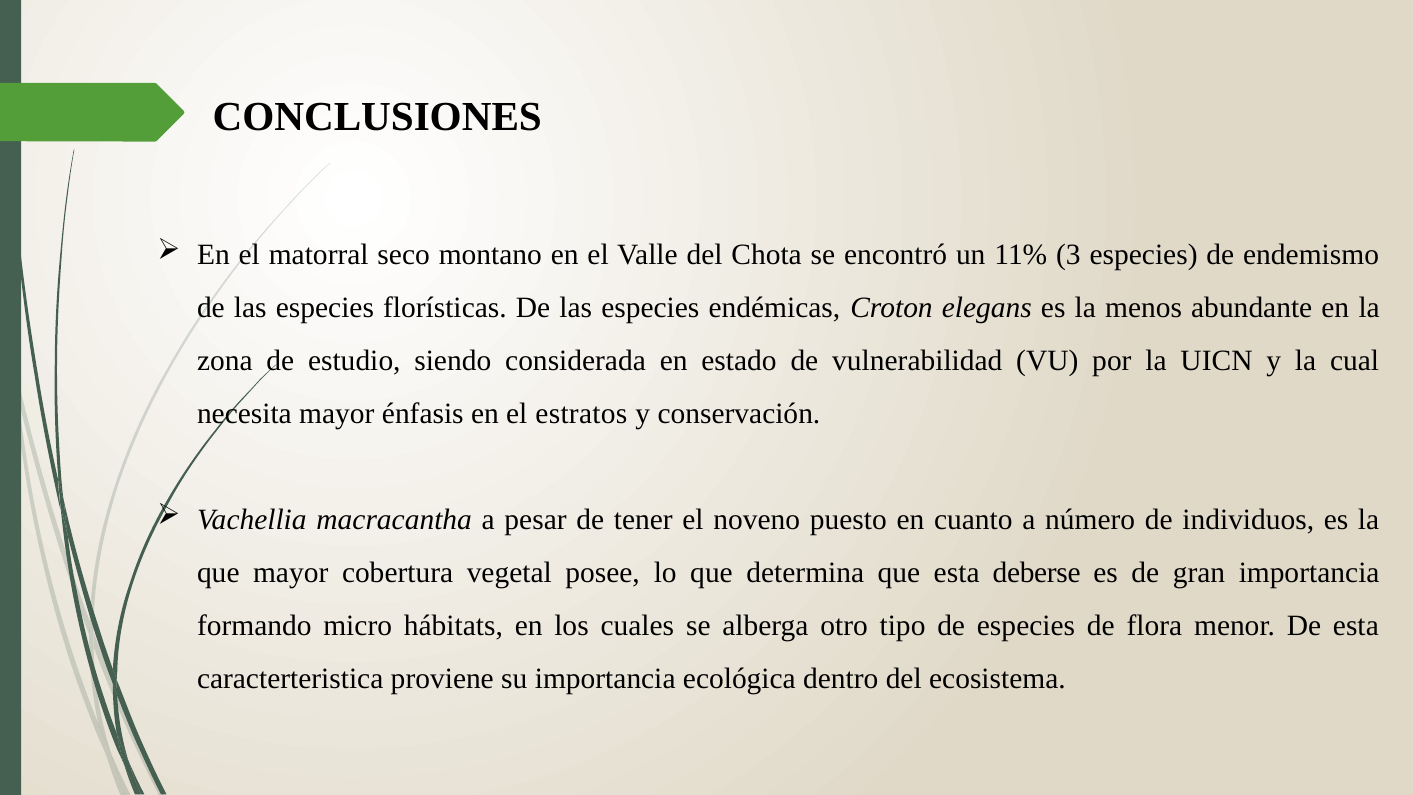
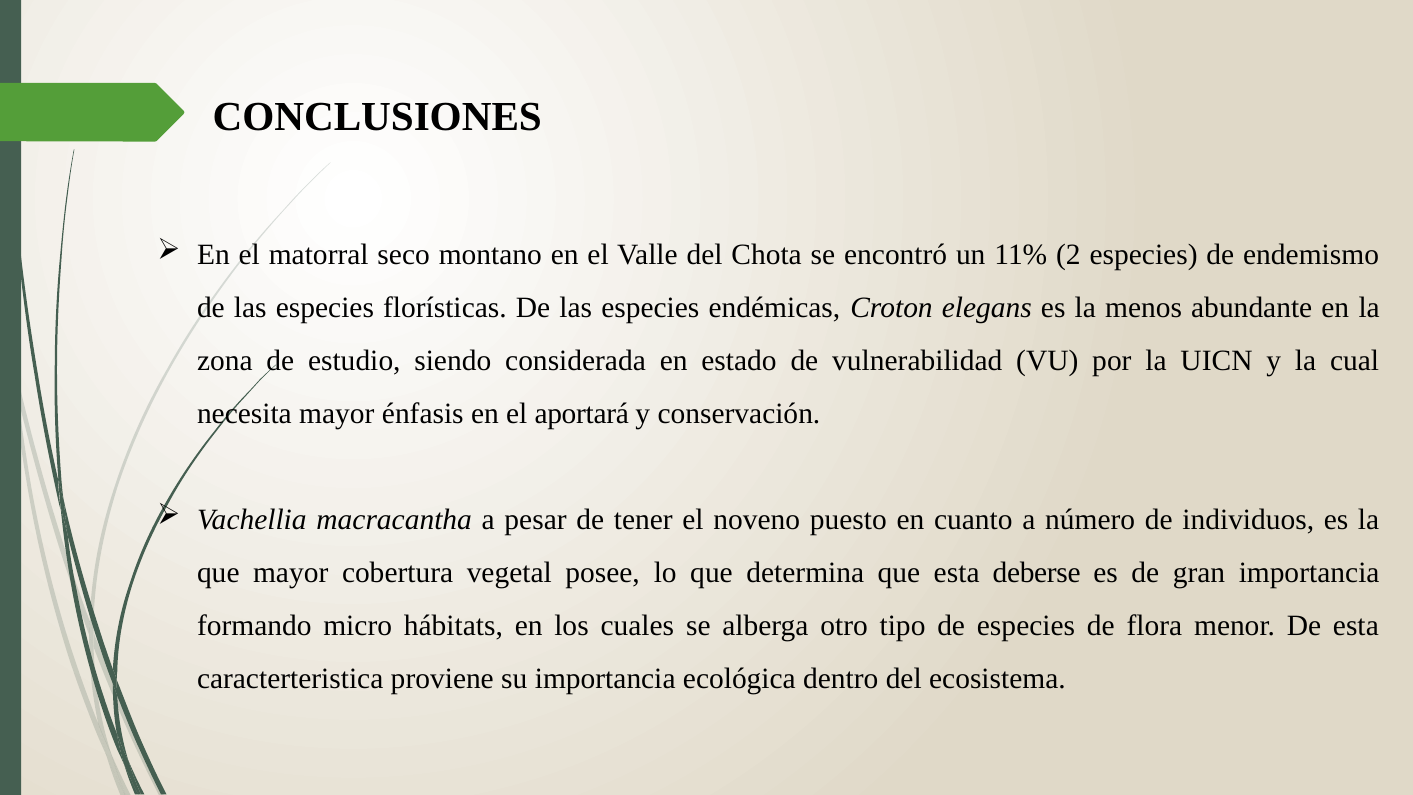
3: 3 -> 2
estratos: estratos -> aportará
